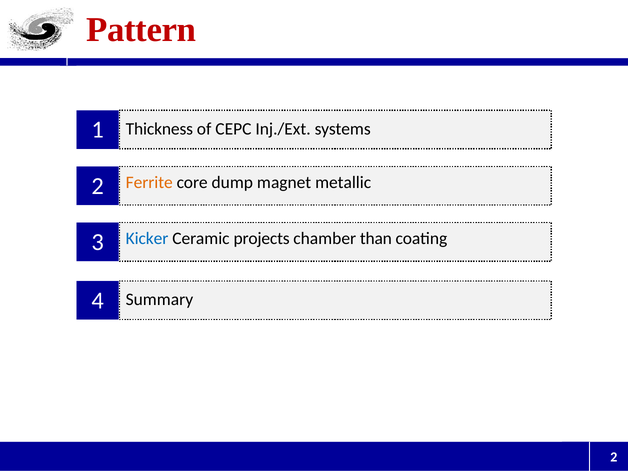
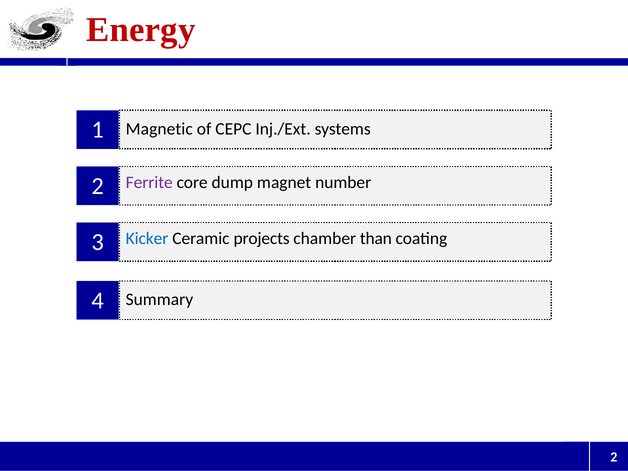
Pattern: Pattern -> Energy
Thickness: Thickness -> Magnetic
Ferrite colour: orange -> purple
metallic: metallic -> number
